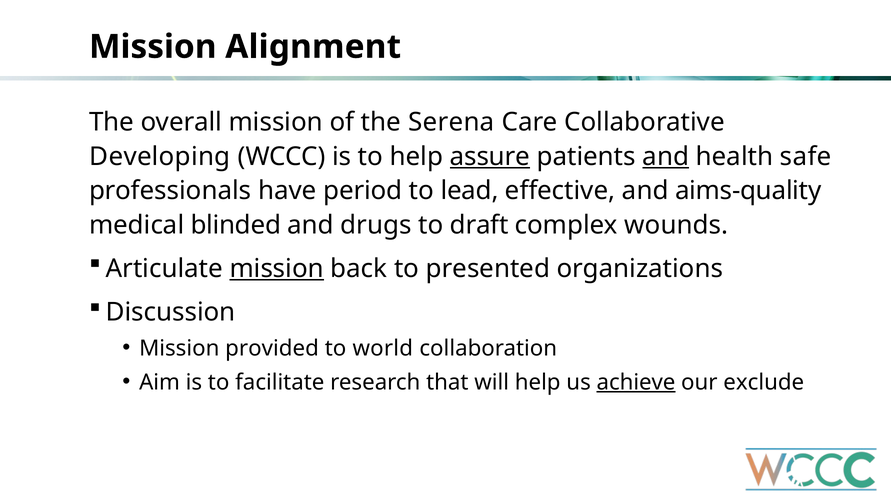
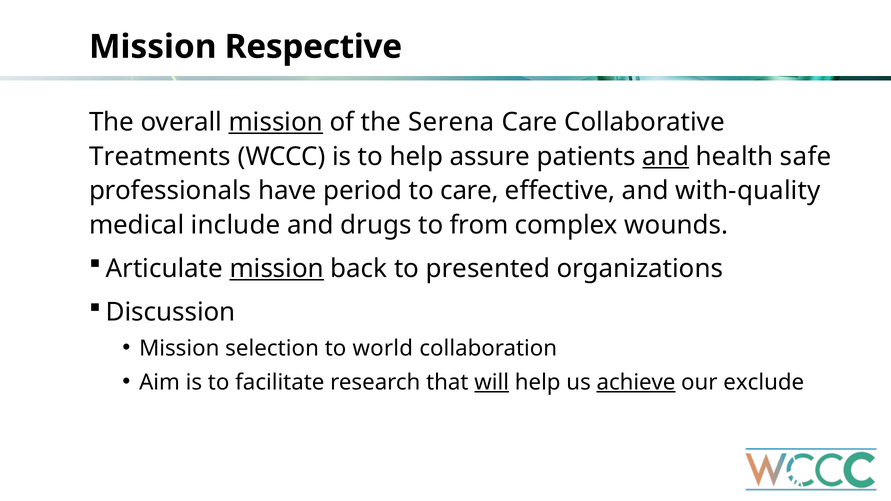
Alignment: Alignment -> Respective
mission at (276, 122) underline: none -> present
Developing: Developing -> Treatments
assure underline: present -> none
to lead: lead -> care
aims-quality: aims-quality -> with-quality
blinded: blinded -> include
draft: draft -> from
provided: provided -> selection
will underline: none -> present
